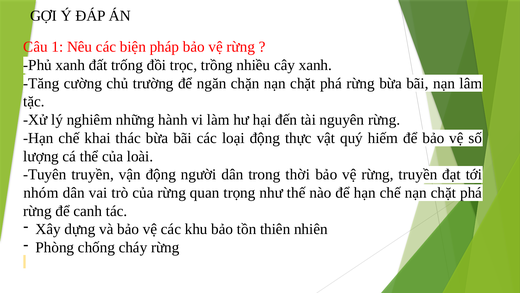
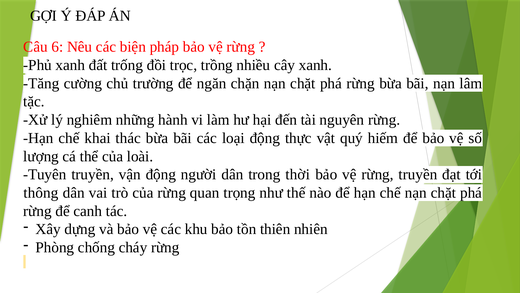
1: 1 -> 6
nhóm: nhóm -> thông
